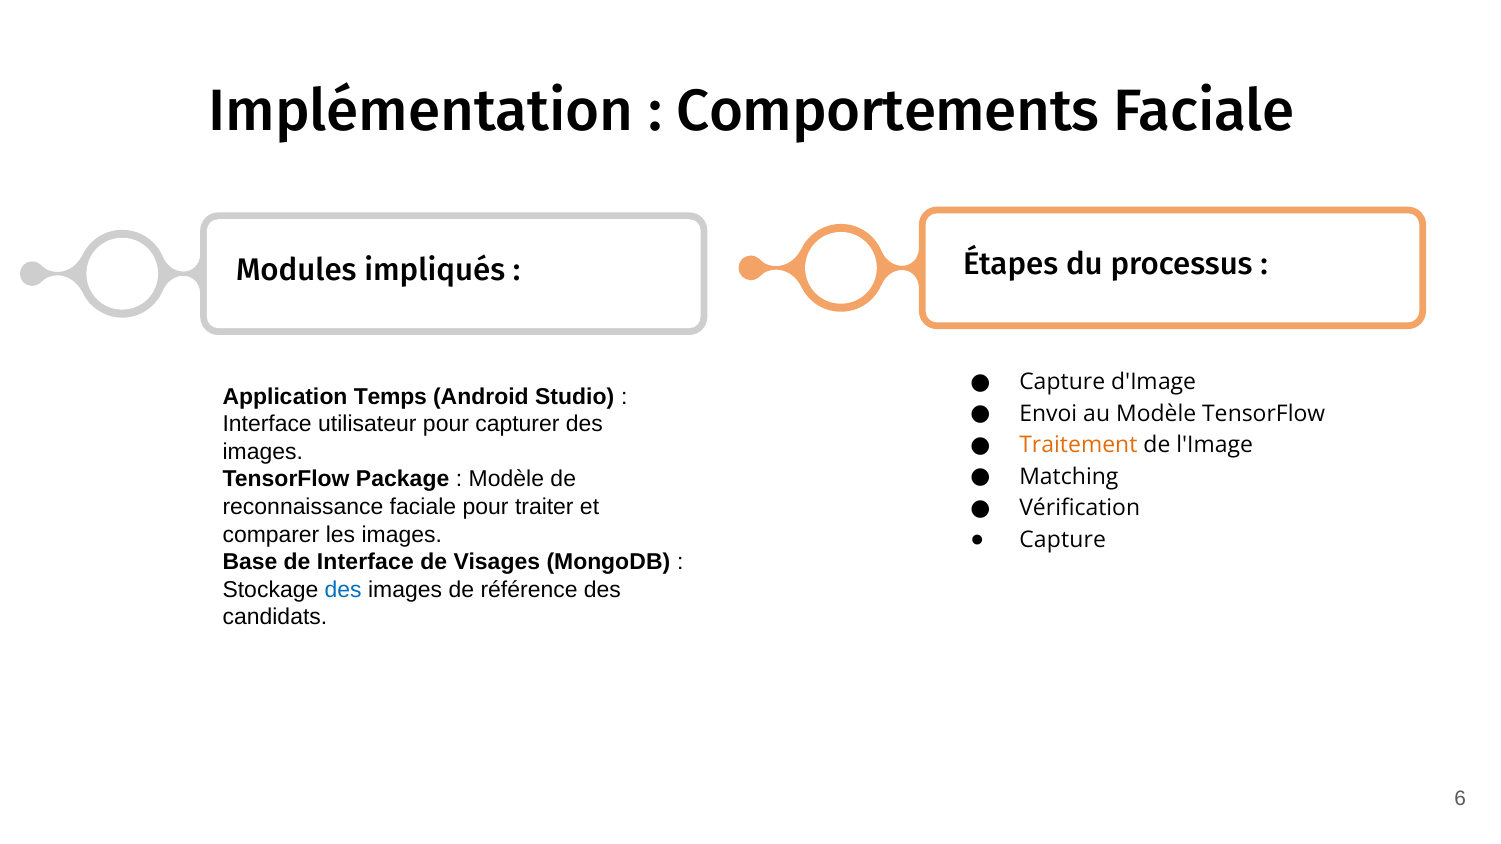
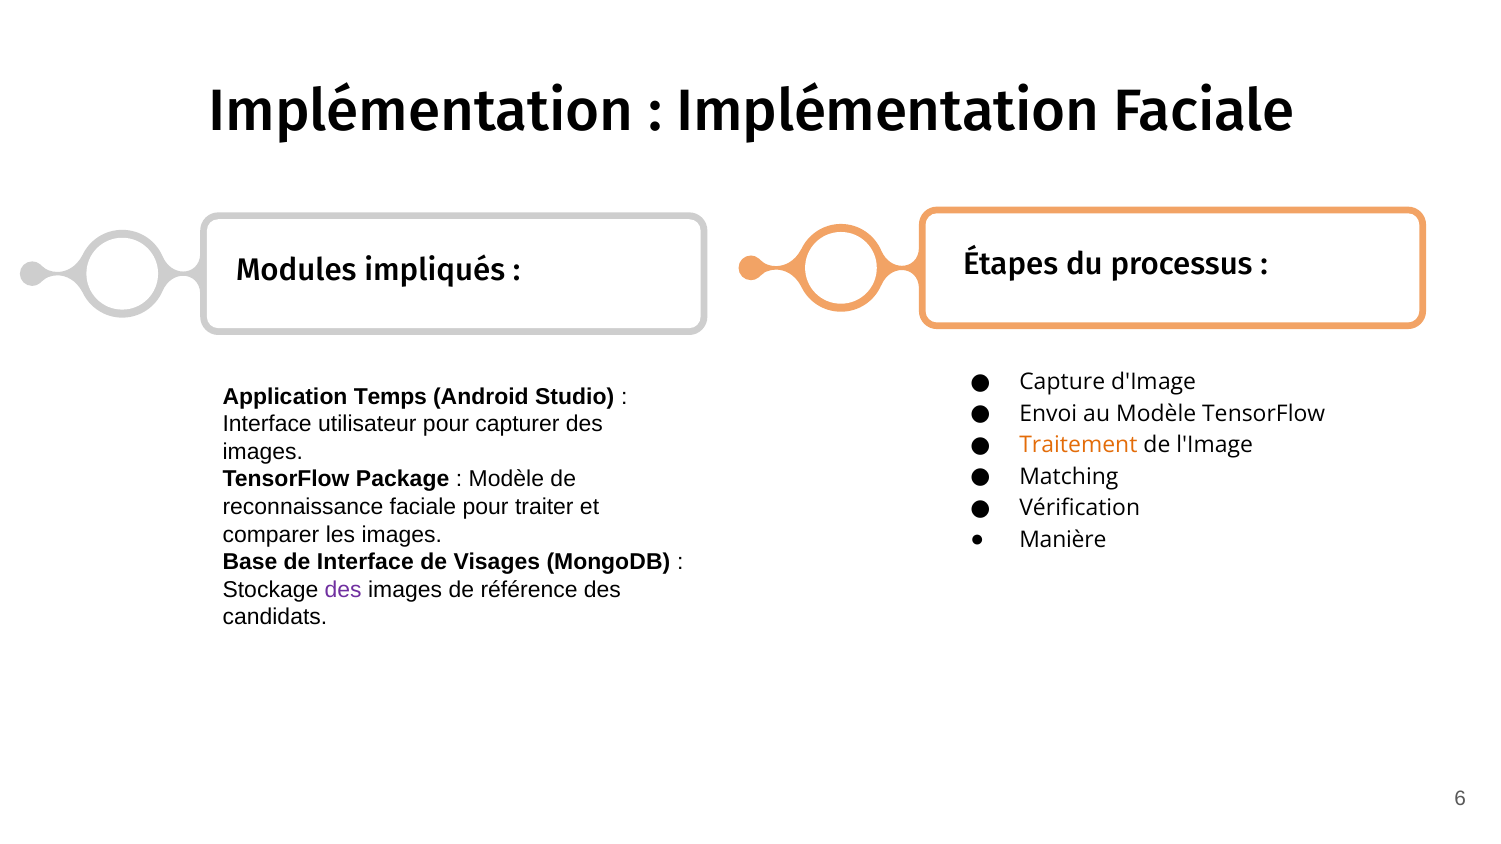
Comportements at (888, 111): Comportements -> Implémentation
Capture at (1063, 540): Capture -> Manière
des at (343, 590) colour: blue -> purple
